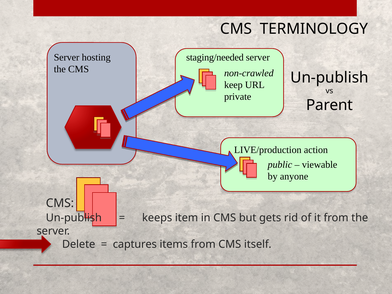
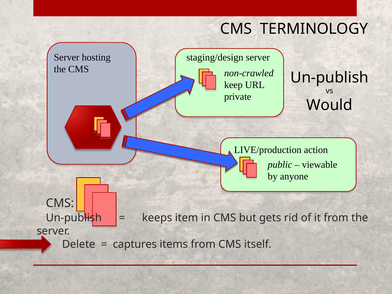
staging/needed: staging/needed -> staging/design
Parent: Parent -> Would
